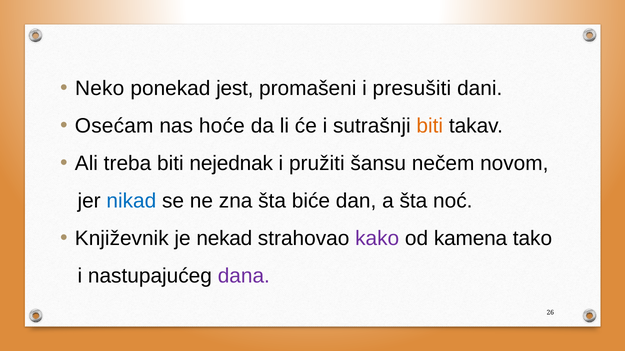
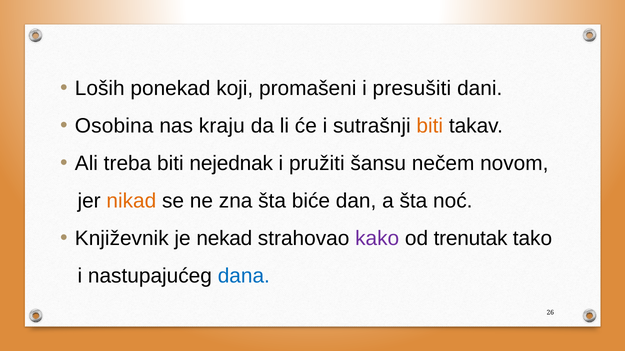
Neko: Neko -> Loših
jest: jest -> koji
Osećam: Osećam -> Osobina
hoće: hoće -> kraju
nikad colour: blue -> orange
kamena: kamena -> trenutak
dana colour: purple -> blue
